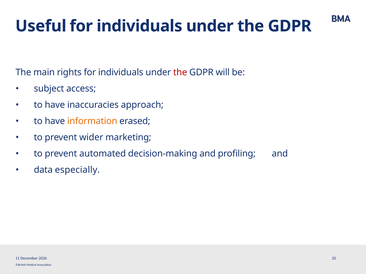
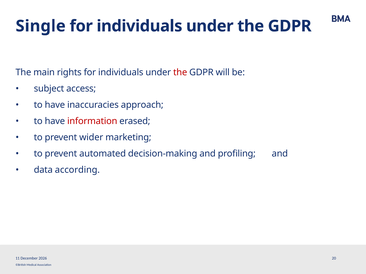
Useful: Useful -> Single
information colour: orange -> red
especially: especially -> according
